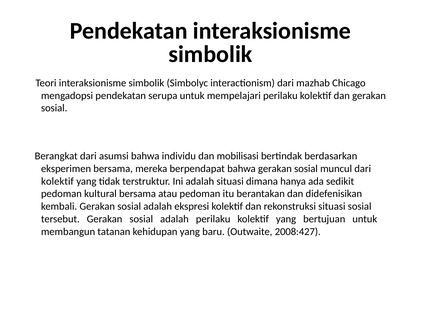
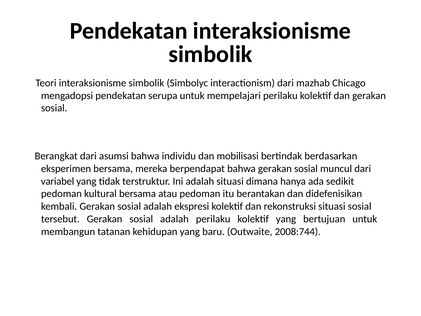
kolektif at (57, 181): kolektif -> variabel
2008:427: 2008:427 -> 2008:744
